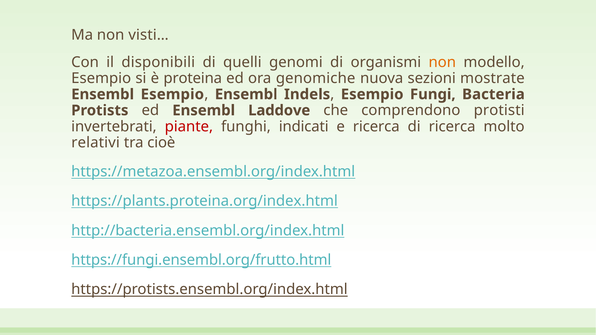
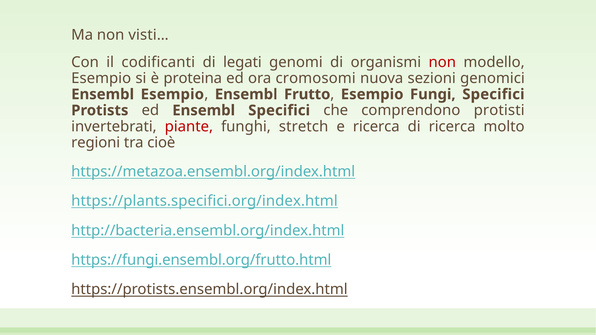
disponibili: disponibili -> codificanti
quelli: quelli -> legati
non at (442, 62) colour: orange -> red
genomiche: genomiche -> cromosomi
mostrate: mostrate -> genomici
Indels: Indels -> Frutto
Fungi Bacteria: Bacteria -> Specifici
Ensembl Laddove: Laddove -> Specifici
indicati: indicati -> stretch
relativi: relativi -> regioni
https://plants.proteina.org/index.html: https://plants.proteina.org/index.html -> https://plants.specifici.org/index.html
